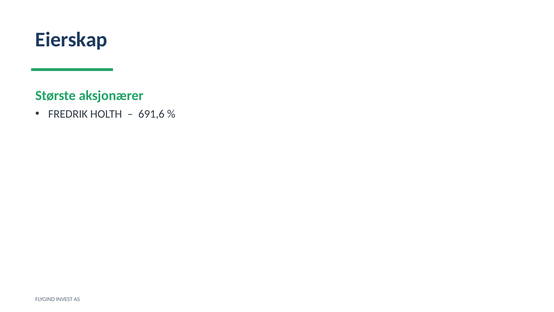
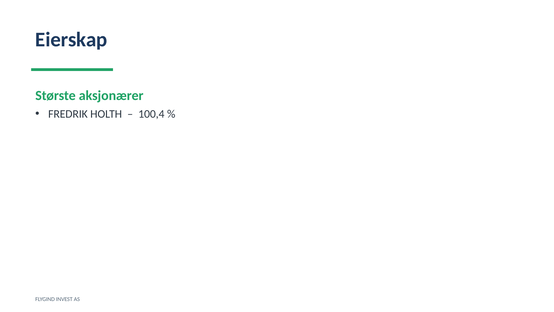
691,6: 691,6 -> 100,4
